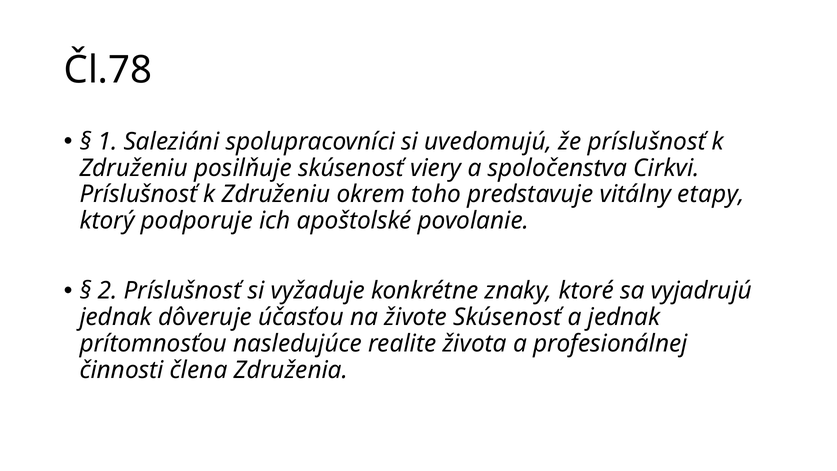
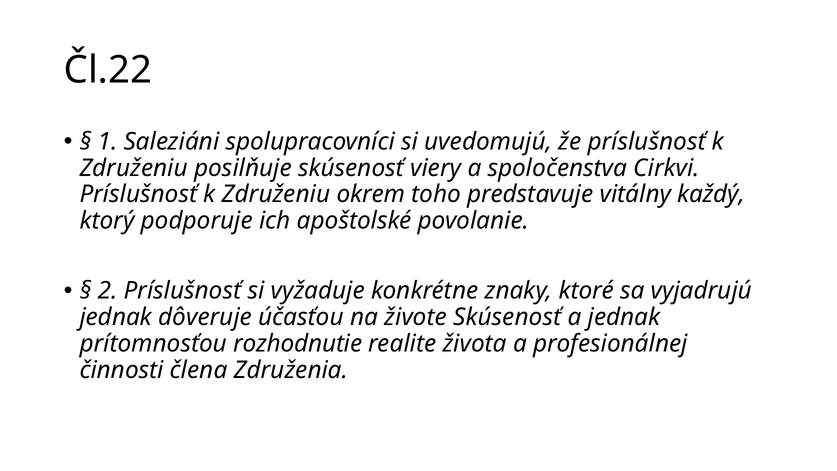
Čl.78: Čl.78 -> Čl.22
etapy: etapy -> každý
nasledujúce: nasledujúce -> rozhodnutie
